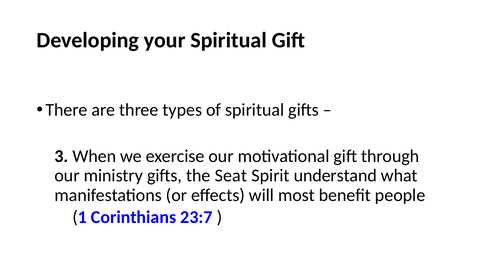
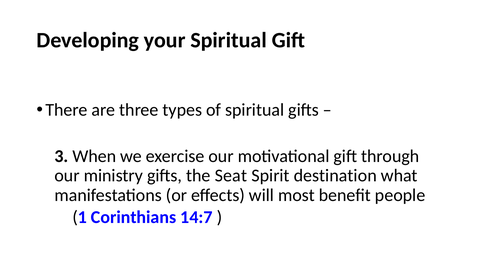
understand: understand -> destination
23:7: 23:7 -> 14:7
